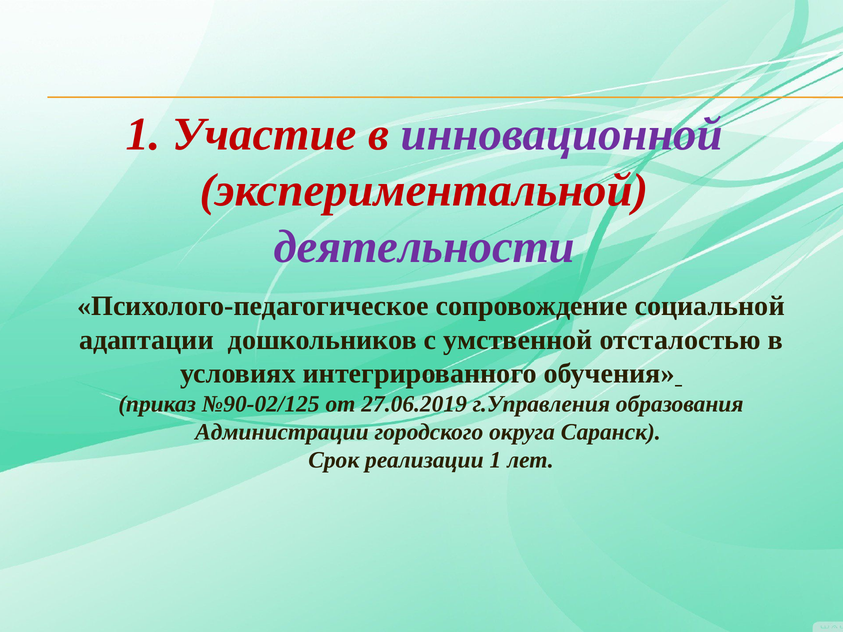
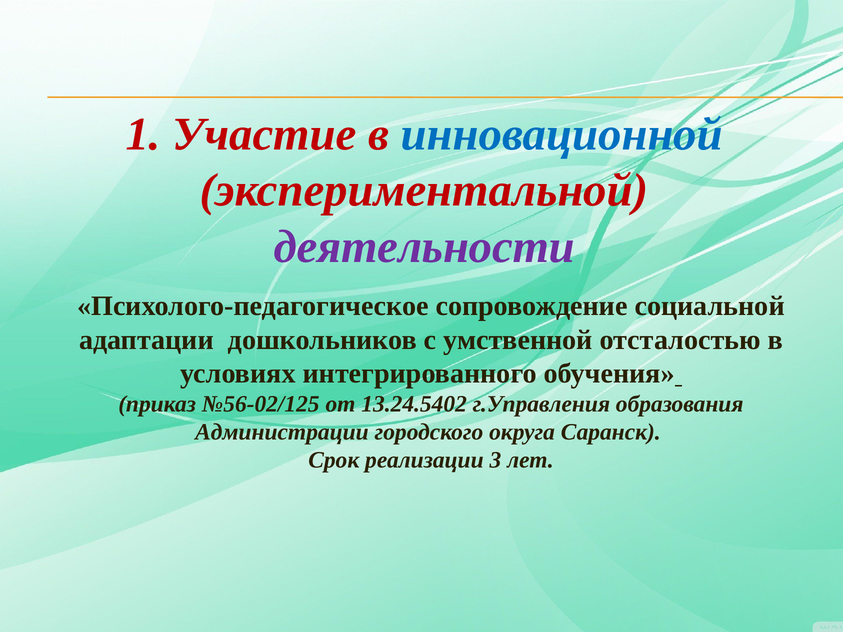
инновационной colour: purple -> blue
№90-02/125: №90-02/125 -> №56-02/125
27.06.2019: 27.06.2019 -> 13.24.5402
реализации 1: 1 -> 3
